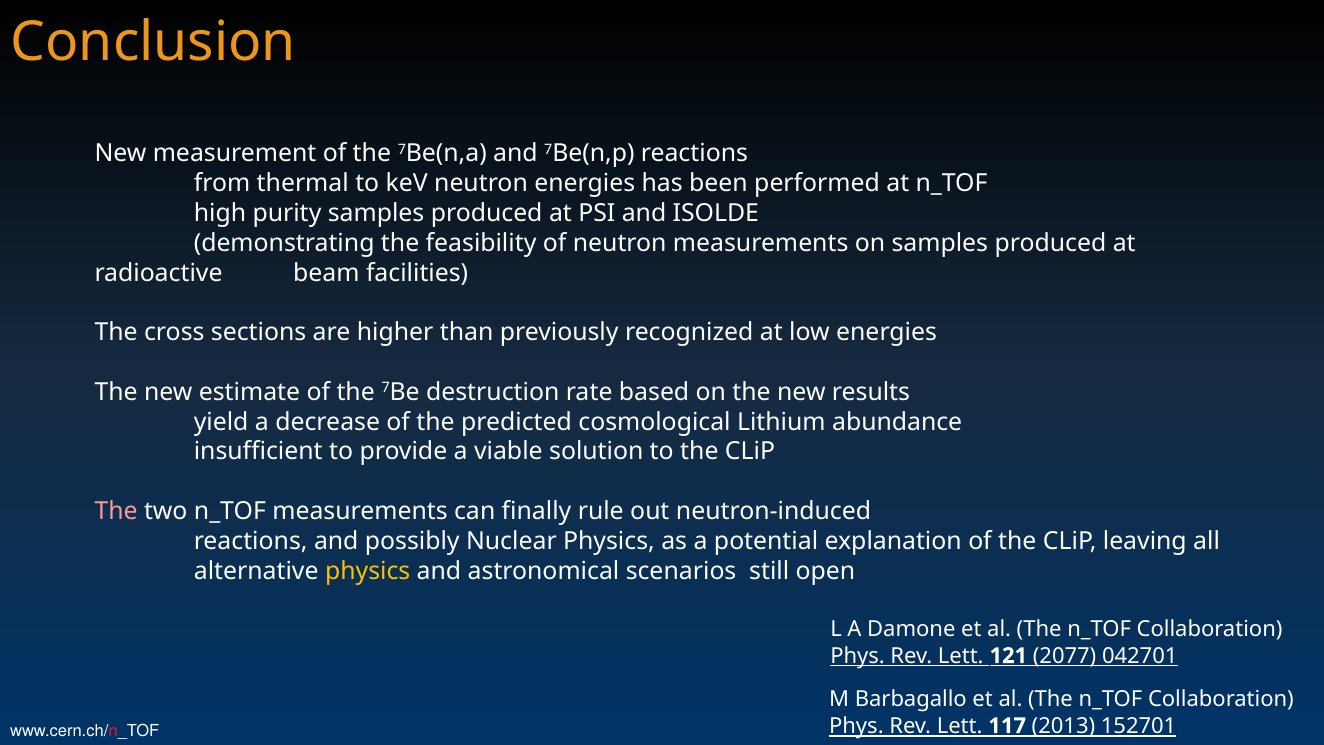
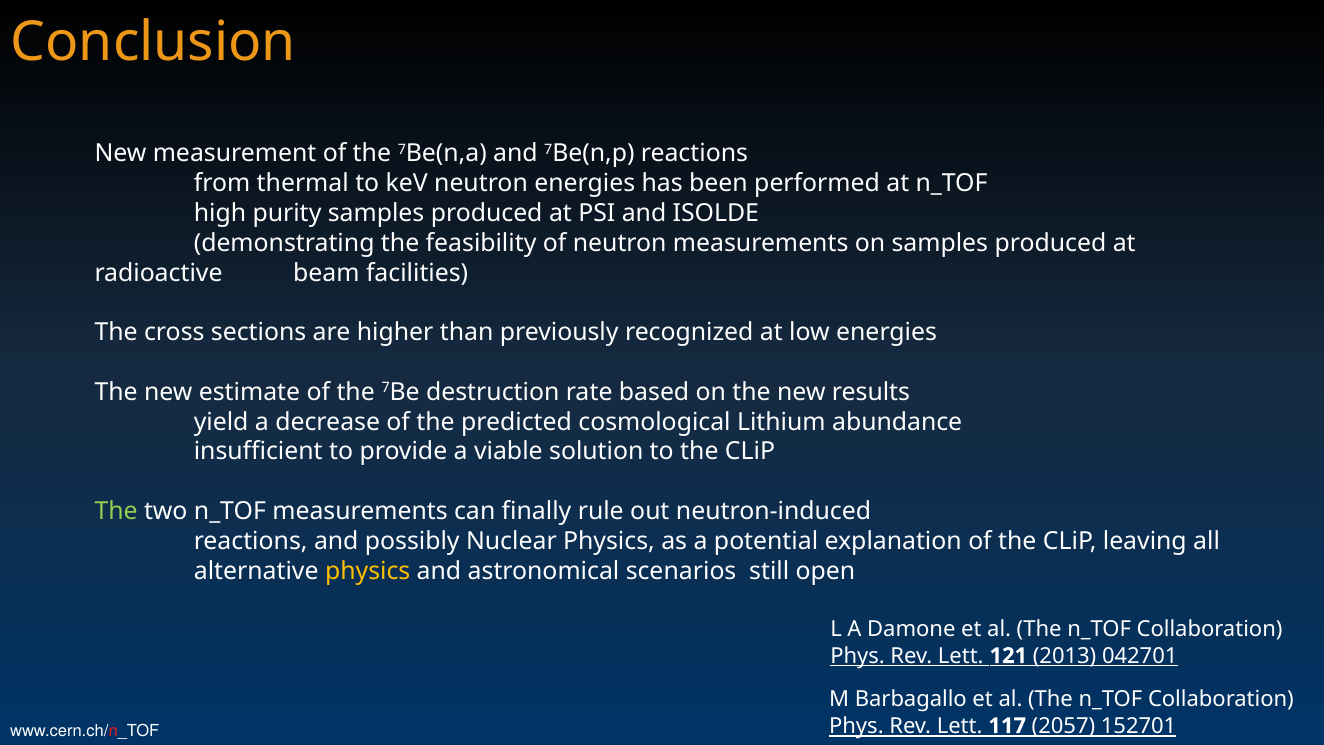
The at (116, 511) colour: pink -> light green
2077: 2077 -> 2013
2013: 2013 -> 2057
